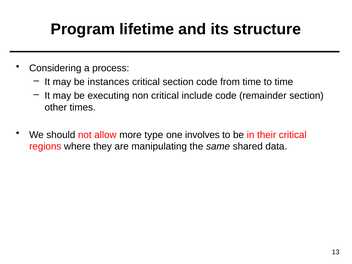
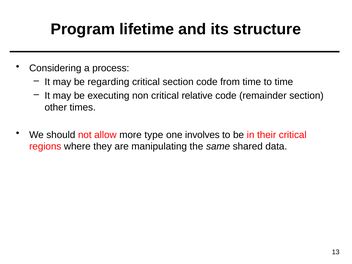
instances: instances -> regarding
include: include -> relative
